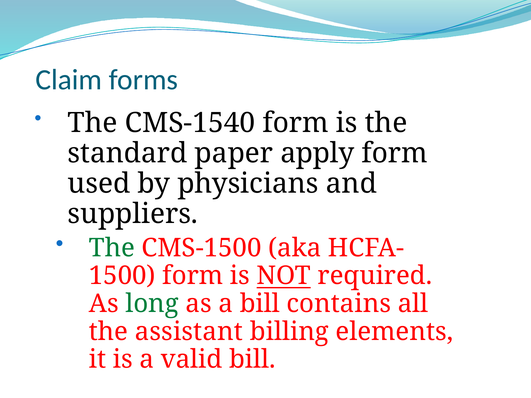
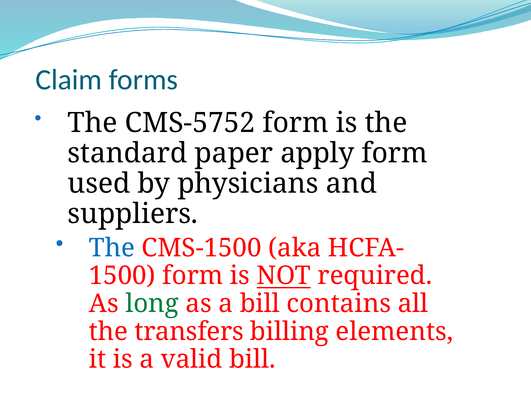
CMS-1540: CMS-1540 -> CMS-5752
The at (112, 248) colour: green -> blue
assistant: assistant -> transfers
